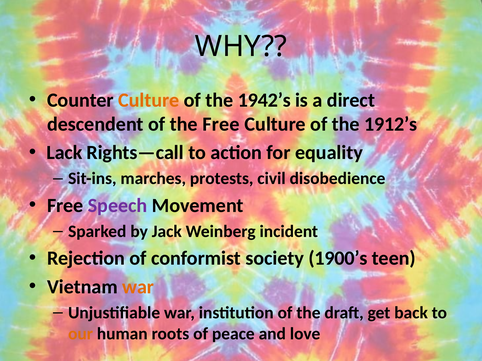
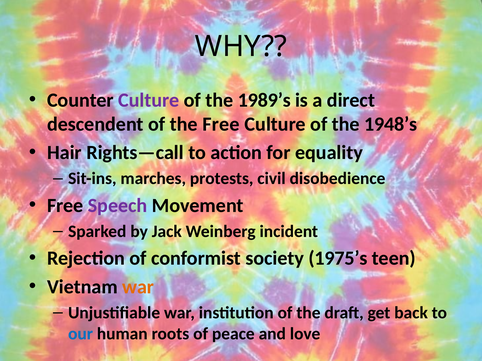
Culture at (149, 100) colour: orange -> purple
1942’s: 1942’s -> 1989’s
1912’s: 1912’s -> 1948’s
Lack: Lack -> Hair
1900’s: 1900’s -> 1975’s
our colour: orange -> blue
